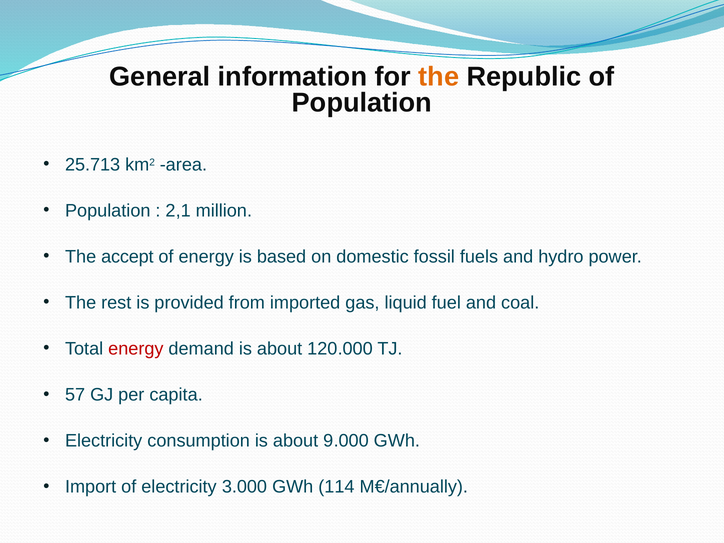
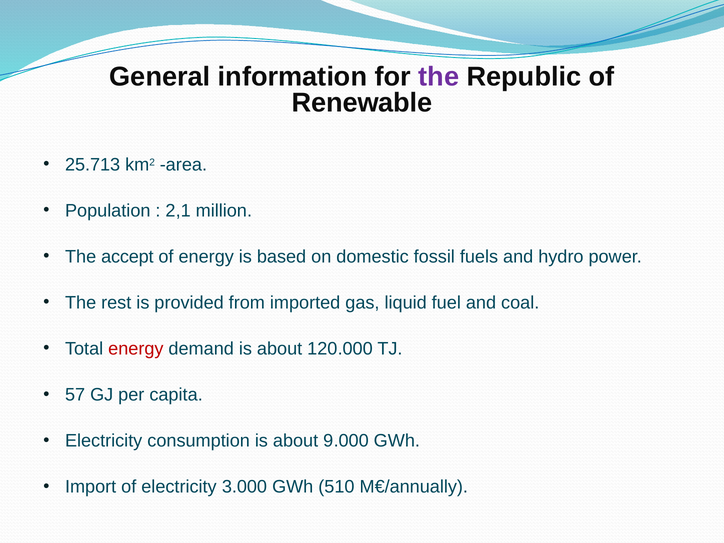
the at (439, 77) colour: orange -> purple
Population at (362, 103): Population -> Renewable
114: 114 -> 510
